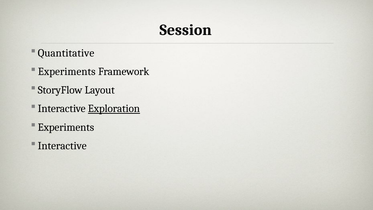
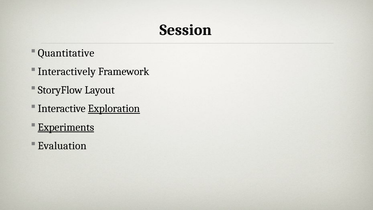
Experiments at (67, 72): Experiments -> Interactively
Experiments at (66, 127) underline: none -> present
Interactive at (62, 146): Interactive -> Evaluation
